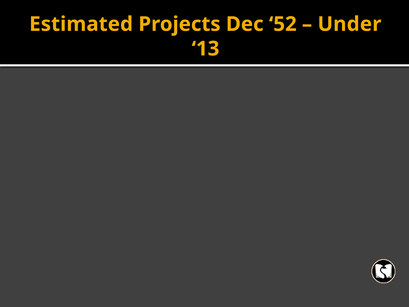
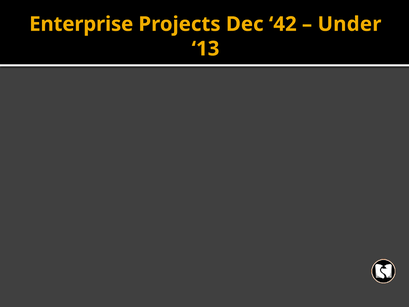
Estimated: Estimated -> Enterprise
52: 52 -> 42
